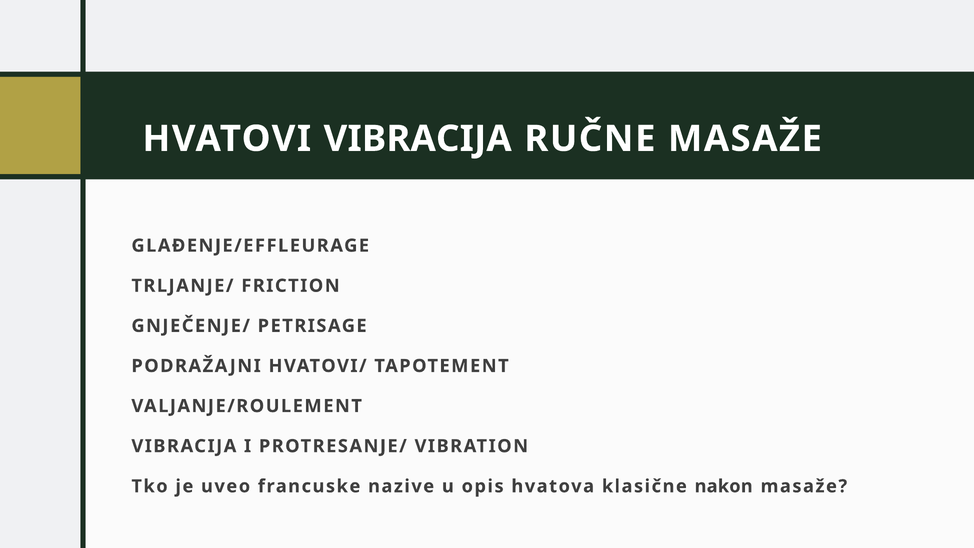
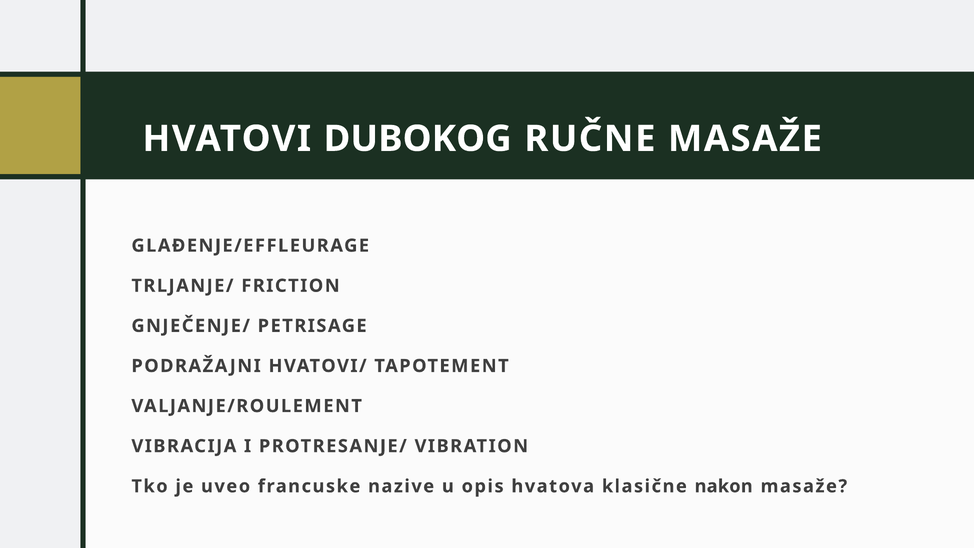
HVATOVI VIBRACIJA: VIBRACIJA -> DUBOKOG
